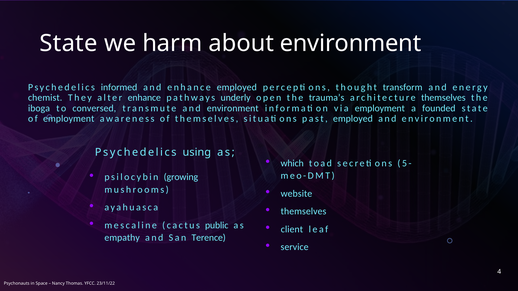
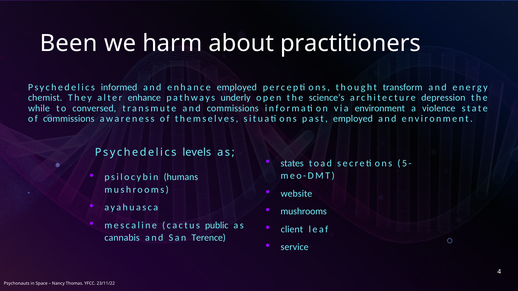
State at (69, 44): State -> Been
about environment: environment -> practitioners
trauma’s: trauma’s -> science’s
architecture themselves: themselves -> depression
iboga: iboga -> while
transmute and environment: environment -> commissions
via employment: employment -> environment
founded: founded -> violence
of employment: employment -> commissions
using: using -> levels
which: which -> states
growing: growing -> humans
themselves at (304, 212): themselves -> mushrooms
empathy: empathy -> cannabis
